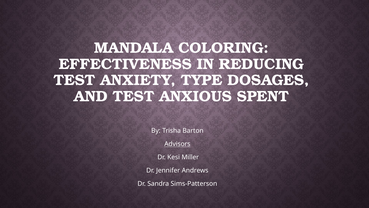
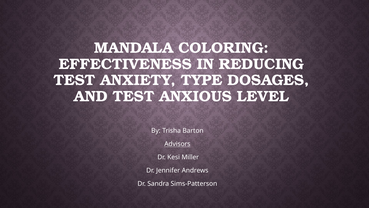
SPENT: SPENT -> LEVEL
